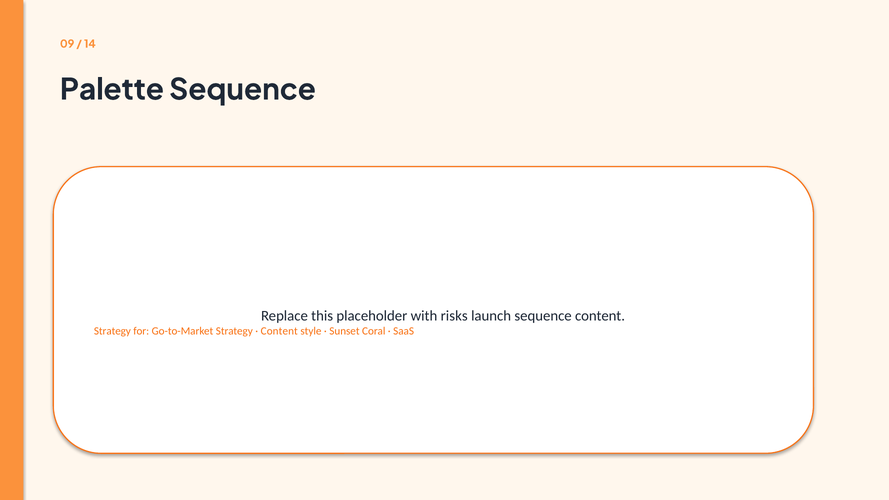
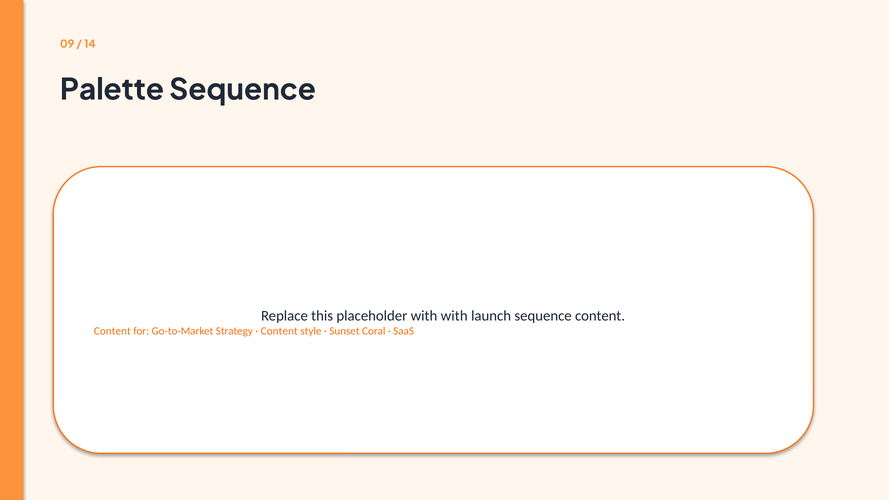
with risks: risks -> with
Strategy at (112, 331): Strategy -> Content
